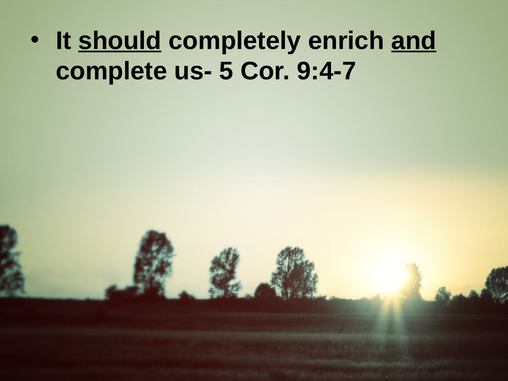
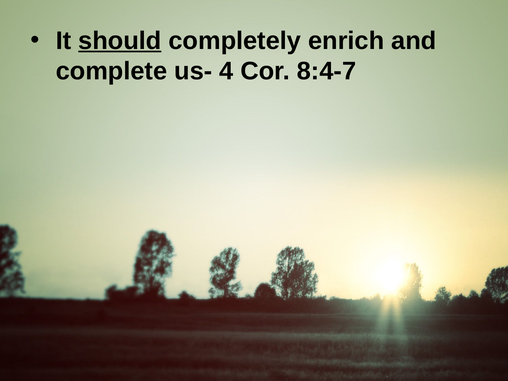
and underline: present -> none
5: 5 -> 4
9:4-7: 9:4-7 -> 8:4-7
